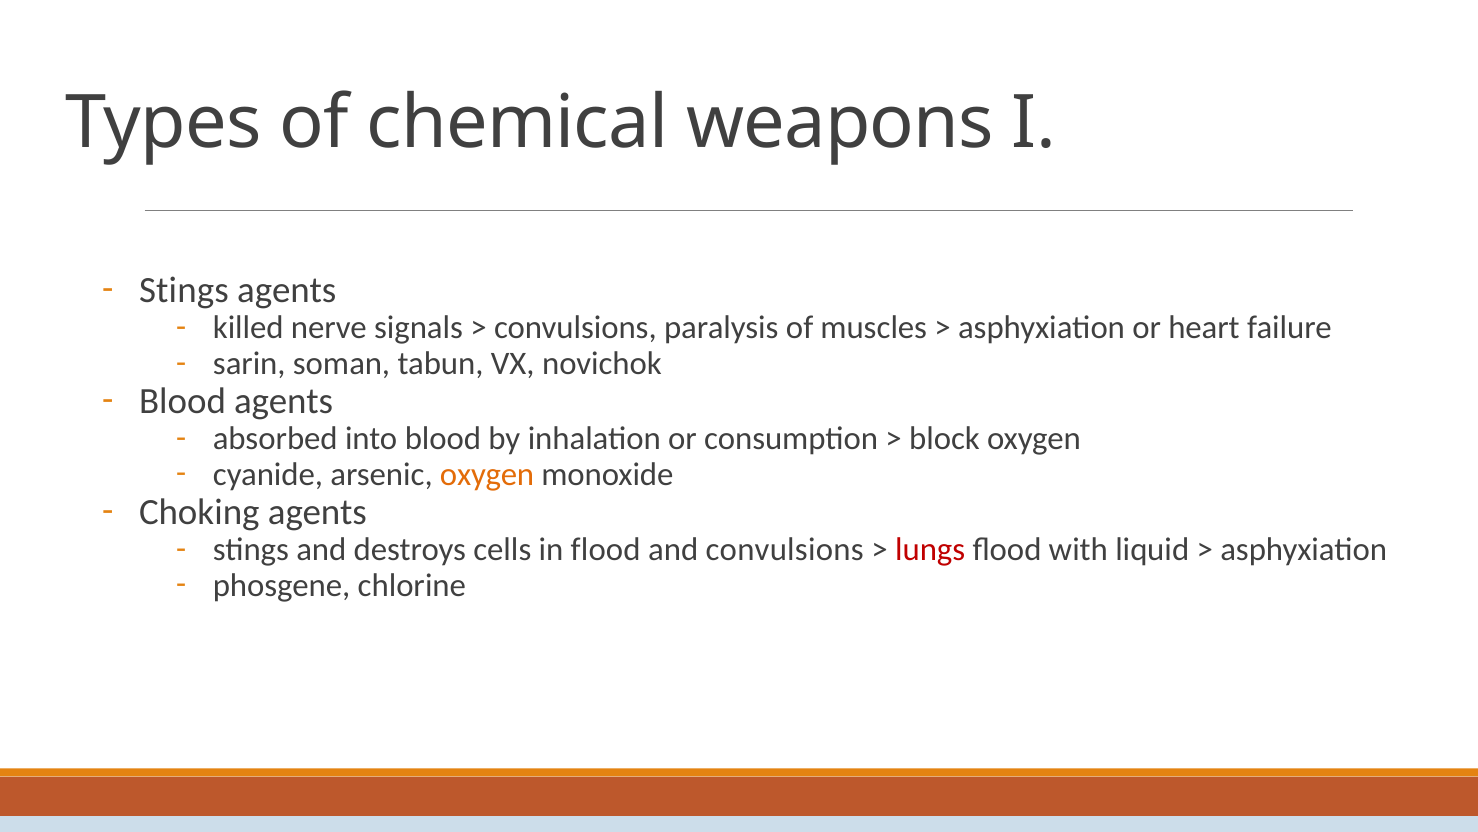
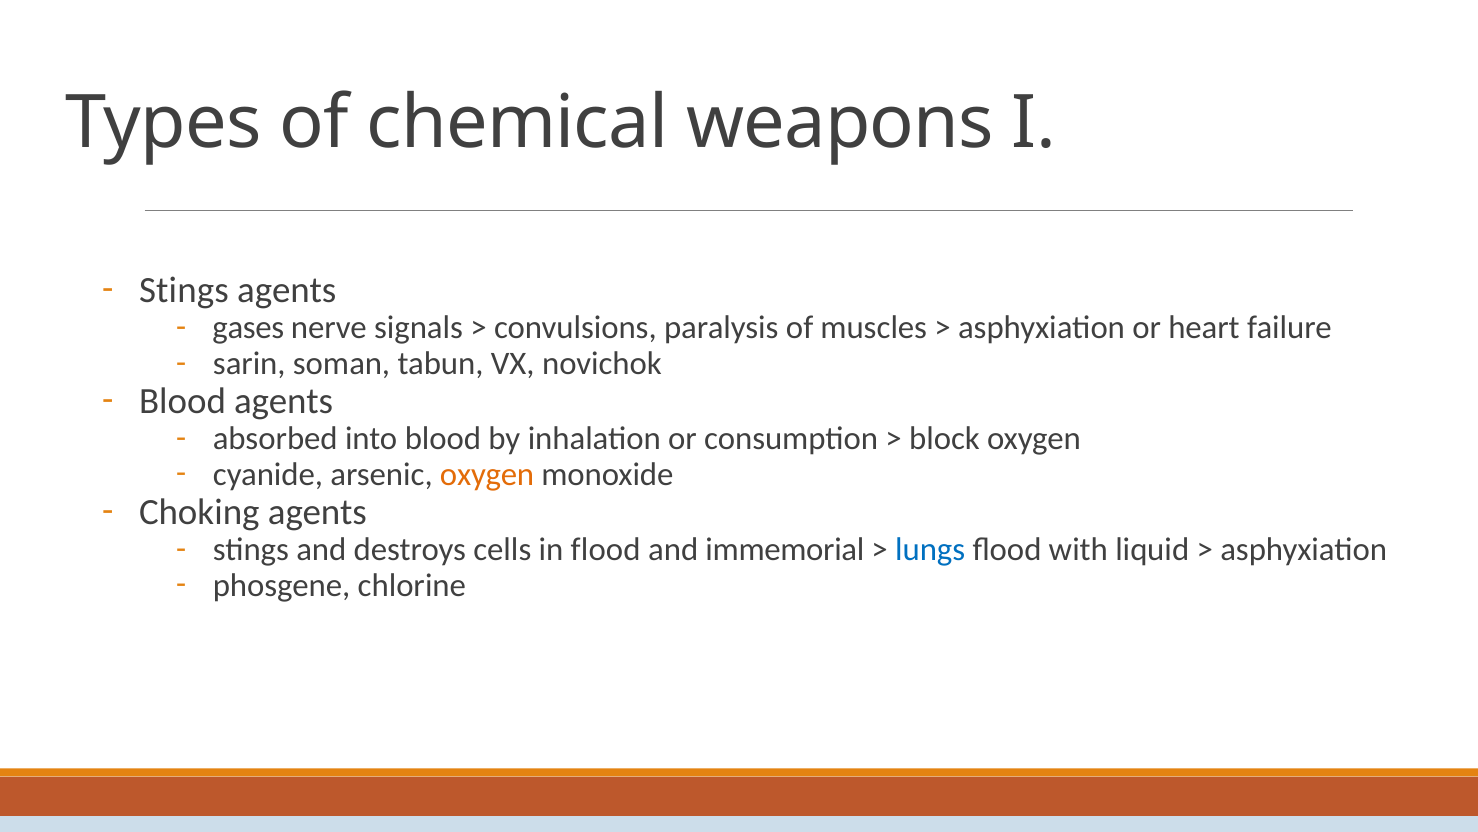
killed: killed -> gases
and convulsions: convulsions -> immemorial
lungs colour: red -> blue
